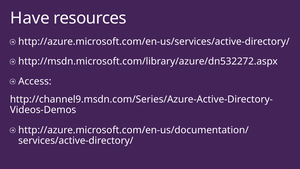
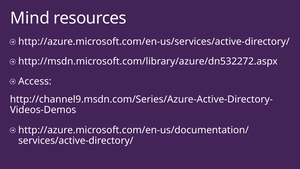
Have: Have -> Mind
